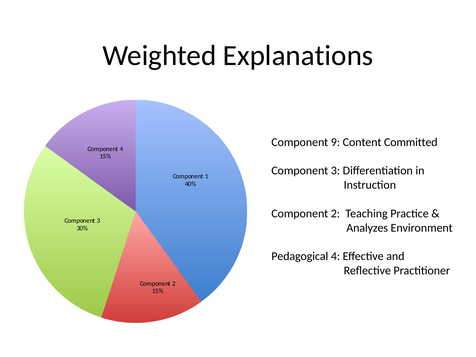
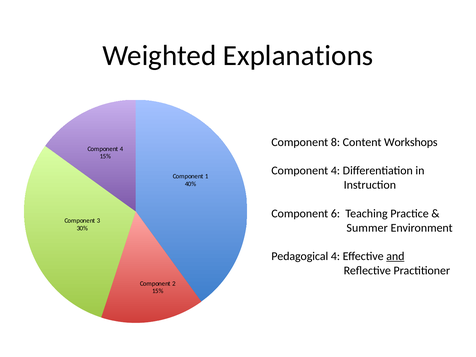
9: 9 -> 8
Committed: Committed -> Workshops
3 at (335, 171): 3 -> 4
2 at (335, 214): 2 -> 6
Analyzes: Analyzes -> Summer
and underline: none -> present
